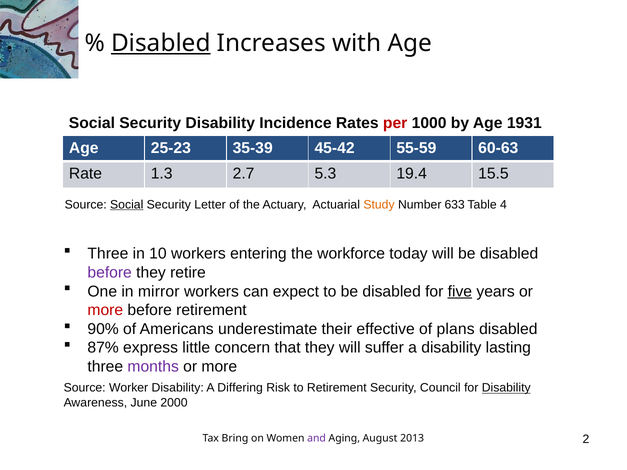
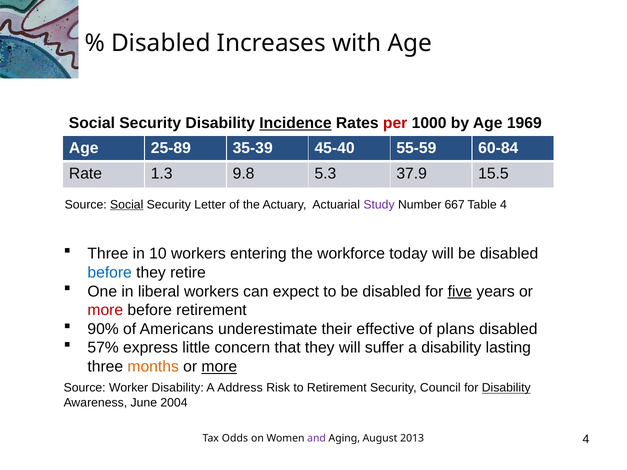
Disabled at (161, 43) underline: present -> none
Incidence underline: none -> present
1931: 1931 -> 1969
25-23: 25-23 -> 25-89
45-42: 45-42 -> 45-40
60-63: 60-63 -> 60-84
2.7: 2.7 -> 9.8
19.4: 19.4 -> 37.9
Study colour: orange -> purple
633: 633 -> 667
before at (110, 273) colour: purple -> blue
mirror: mirror -> liberal
87%: 87% -> 57%
months colour: purple -> orange
more at (219, 367) underline: none -> present
Differing: Differing -> Address
2000: 2000 -> 2004
Bring: Bring -> Odds
2013 2: 2 -> 4
